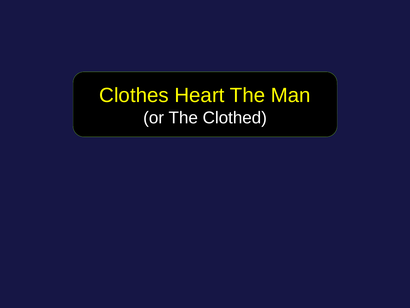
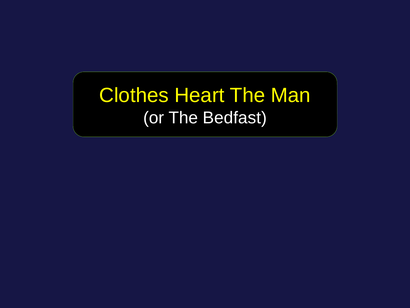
Clothed: Clothed -> Bedfast
